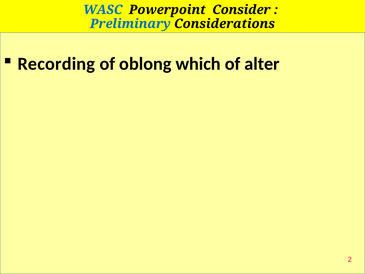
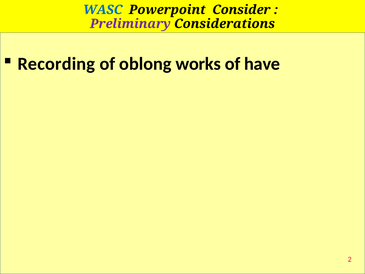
Preliminary colour: blue -> purple
which: which -> works
alter: alter -> have
